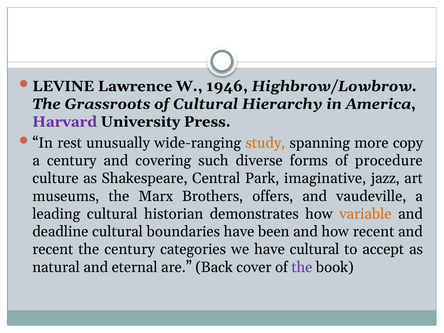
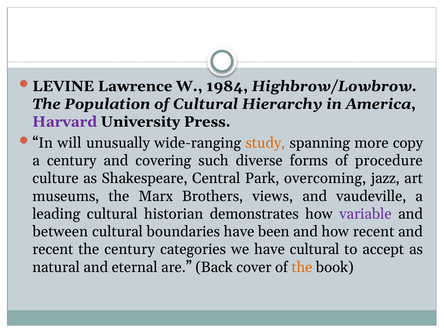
1946: 1946 -> 1984
Grassroots: Grassroots -> Population
rest: rest -> will
imaginative: imaginative -> overcoming
offers: offers -> views
variable colour: orange -> purple
deadline: deadline -> between
the at (302, 267) colour: purple -> orange
